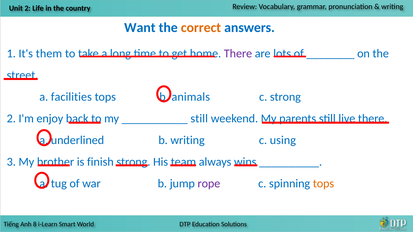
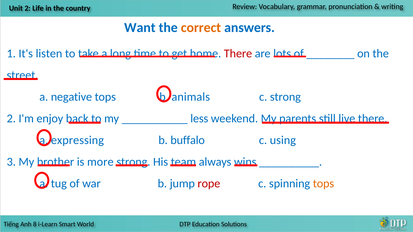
them: them -> listen
There at (238, 54) colour: purple -> red
facilities: facilities -> negative
still at (199, 119): still -> less
underlined: underlined -> expressing
b writing: writing -> buffalo
finish: finish -> more
rope colour: purple -> red
